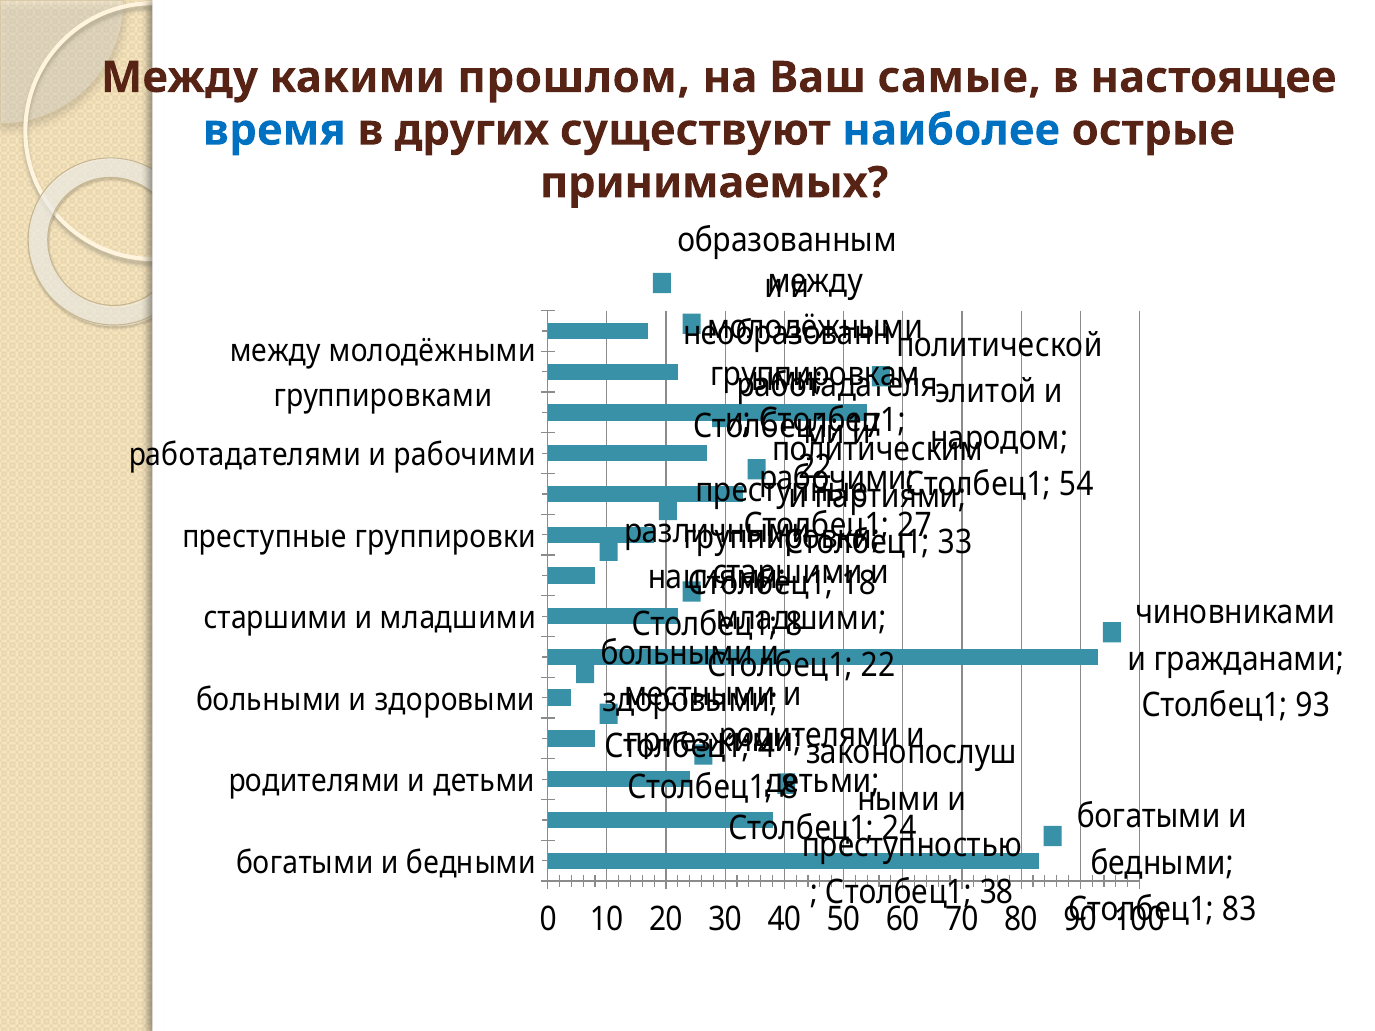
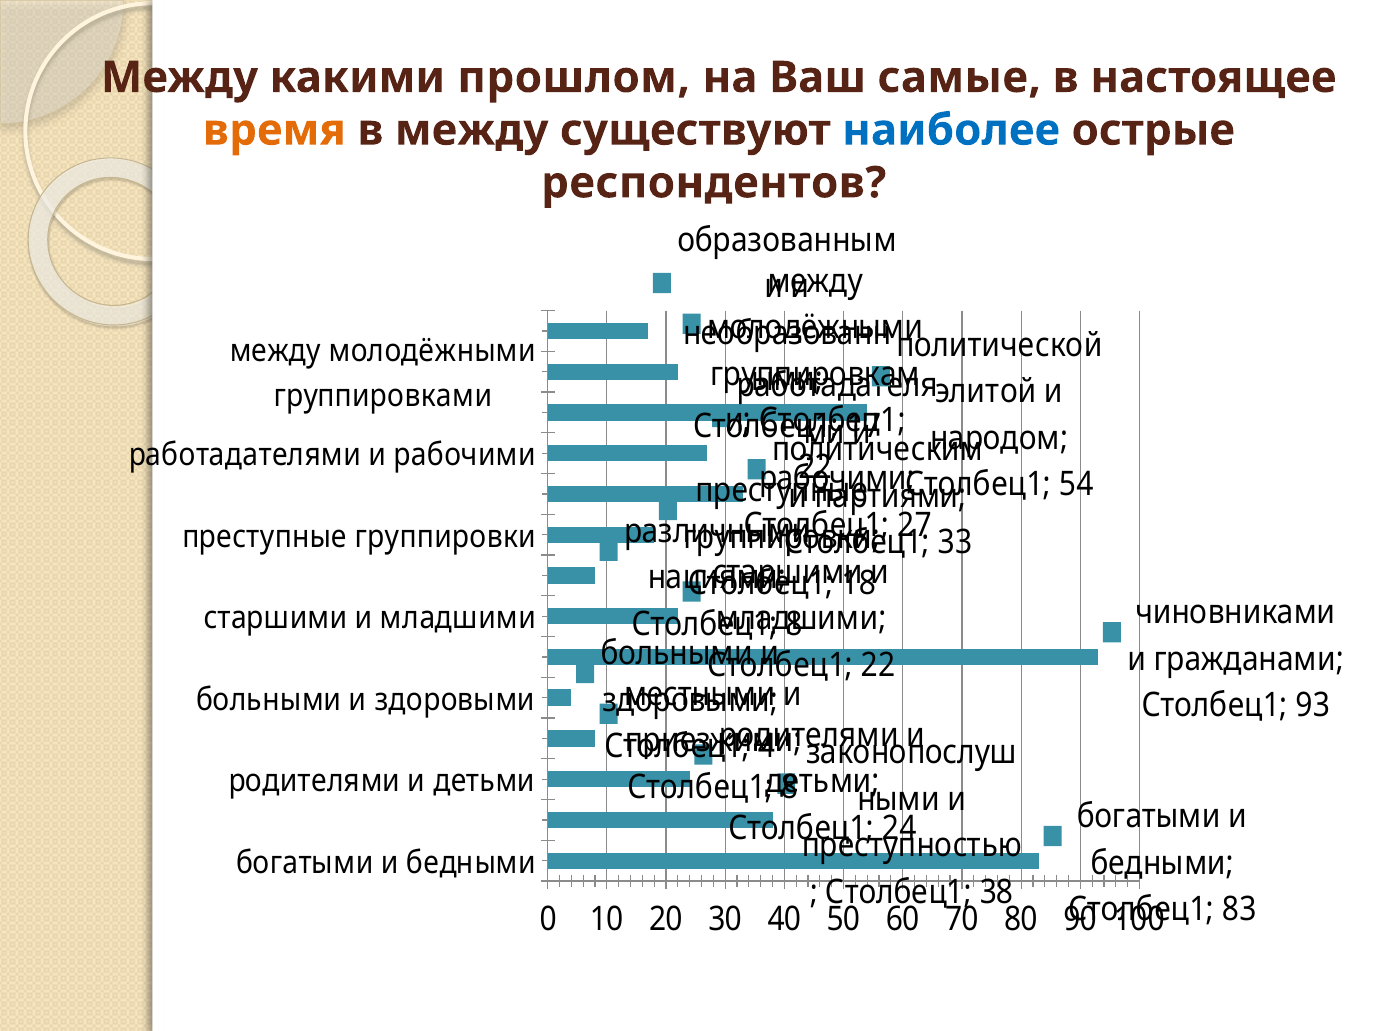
время colour: blue -> orange
в других: других -> между
принимаемых: принимаемых -> респондентов
